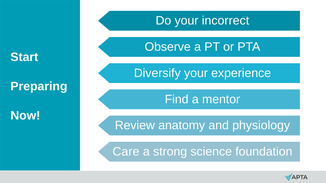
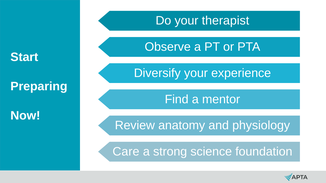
incorrect: incorrect -> therapist
